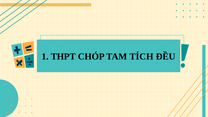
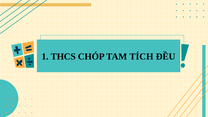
THPT: THPT -> THCS
